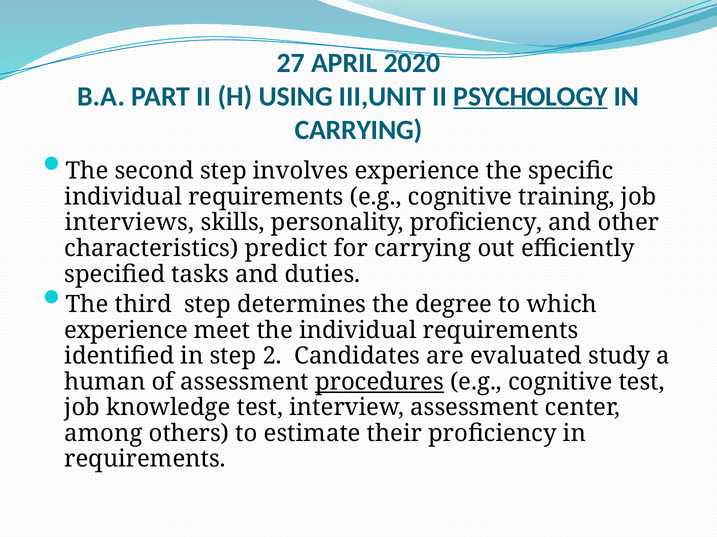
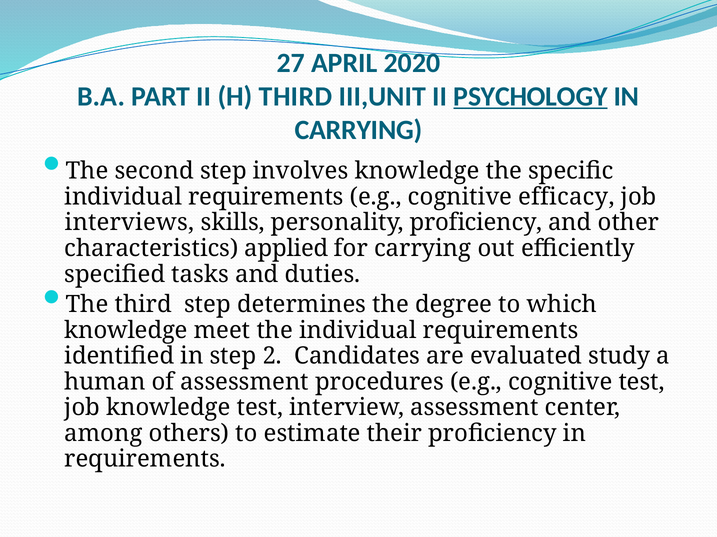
H USING: USING -> THIRD
involves experience: experience -> knowledge
training: training -> efficacy
predict: predict -> applied
experience at (126, 331): experience -> knowledge
procedures underline: present -> none
